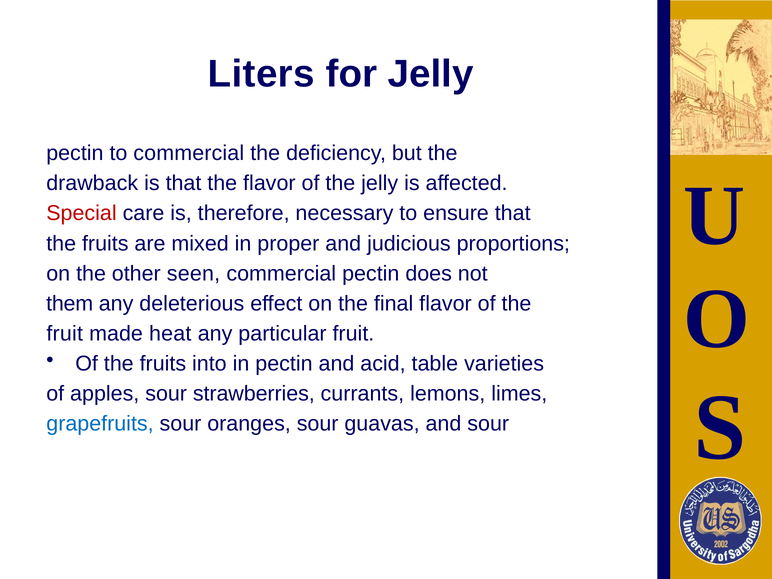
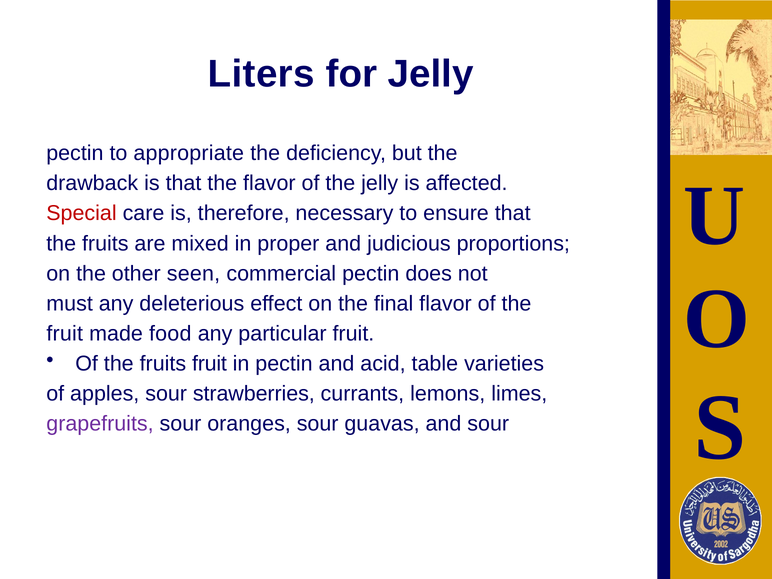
to commercial: commercial -> appropriate
them: them -> must
heat: heat -> food
fruits into: into -> fruit
grapefruits colour: blue -> purple
